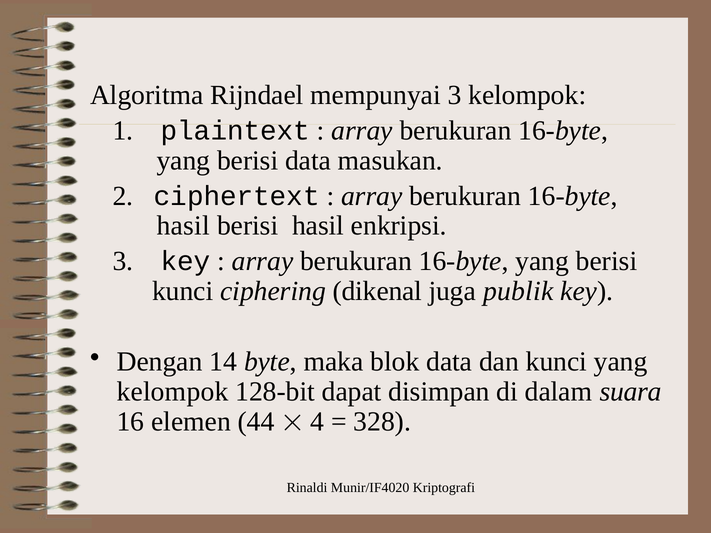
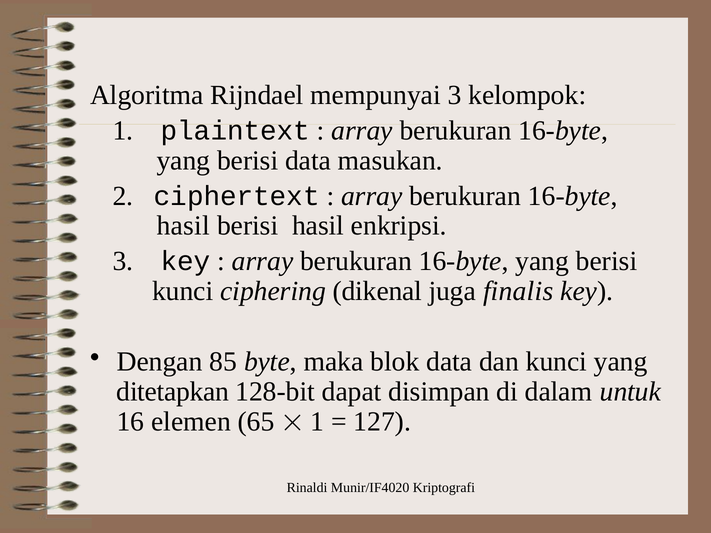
publik: publik -> finalis
14: 14 -> 85
kelompok at (173, 392): kelompok -> ditetapkan
suara: suara -> untuk
44: 44 -> 65
4 at (317, 422): 4 -> 1
328: 328 -> 127
